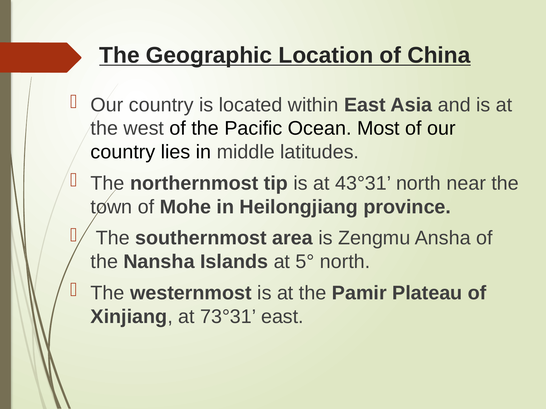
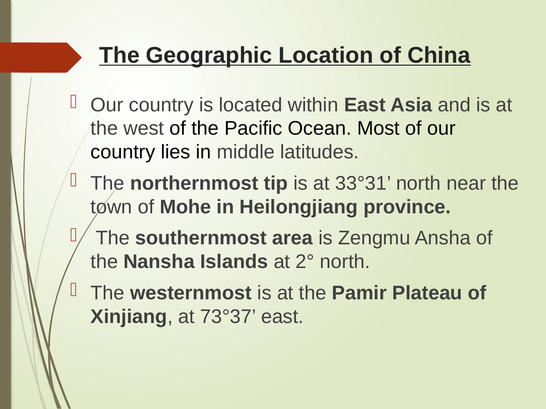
43°31: 43°31 -> 33°31
5°: 5° -> 2°
73°31: 73°31 -> 73°37
